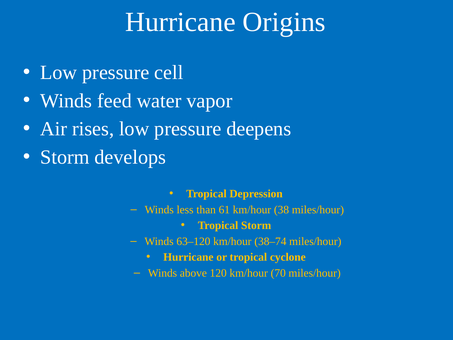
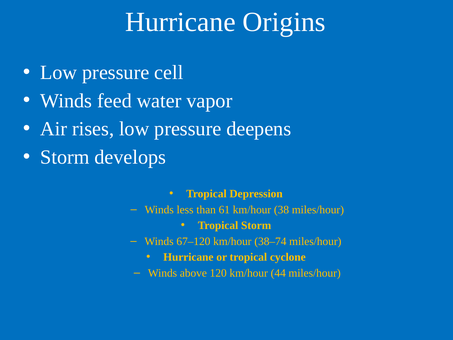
63–120: 63–120 -> 67–120
70: 70 -> 44
